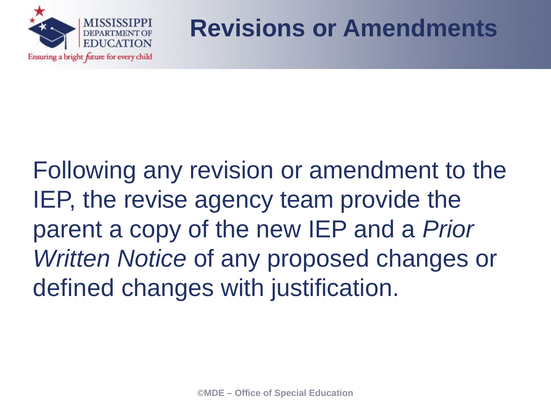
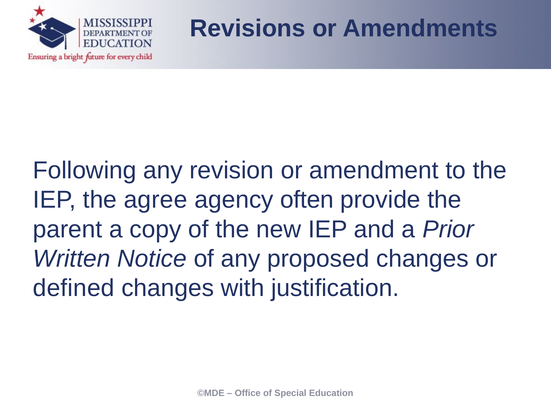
revise: revise -> agree
team: team -> often
